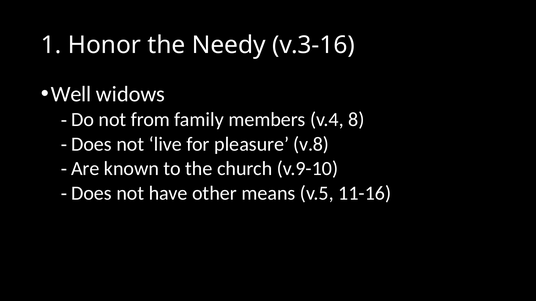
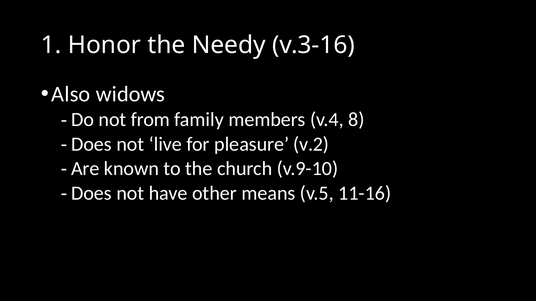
Well: Well -> Also
v.8: v.8 -> v.2
